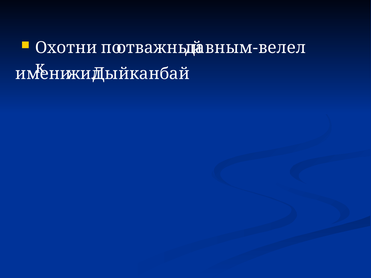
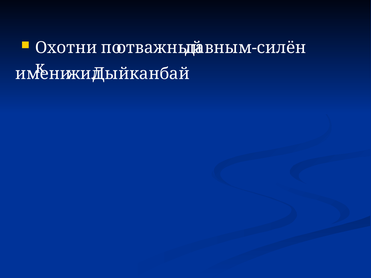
давным-велел: давным-велел -> давным-силён
